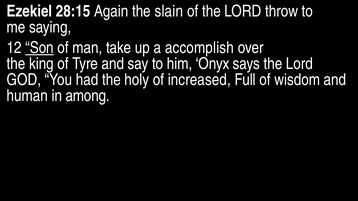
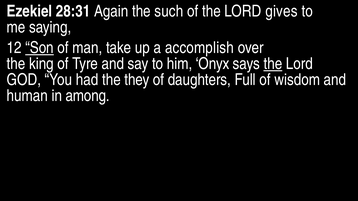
28:15: 28:15 -> 28:31
slain: slain -> such
throw: throw -> gives
the at (273, 64) underline: none -> present
holy: holy -> they
increased: increased -> daughters
